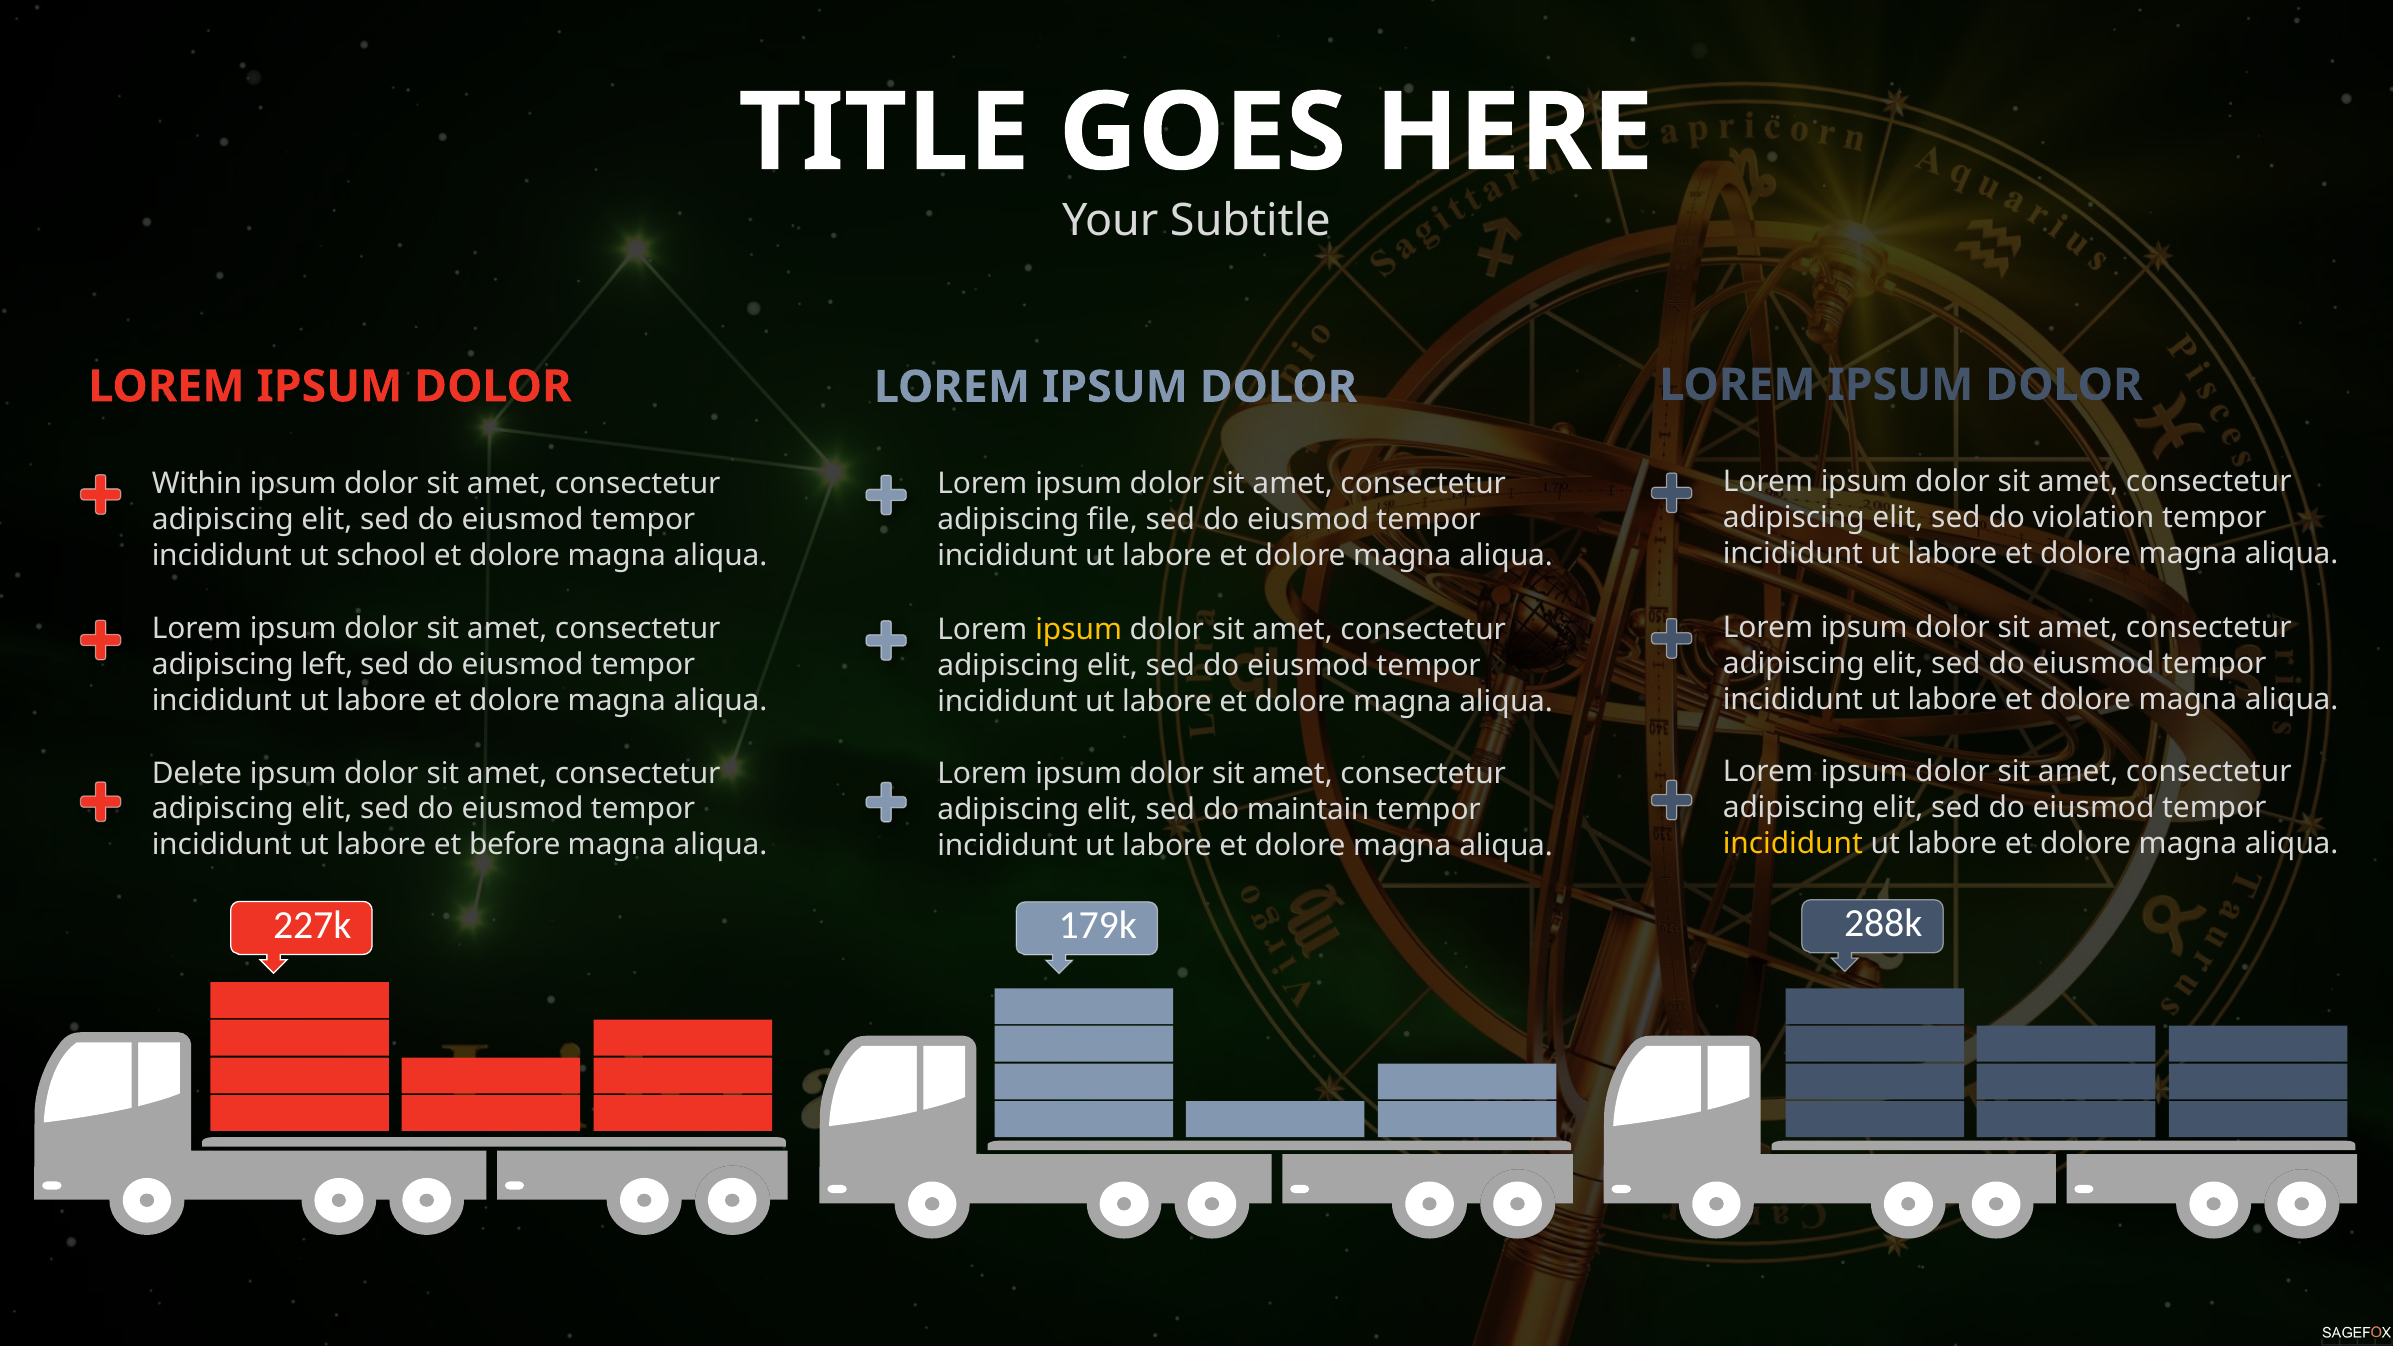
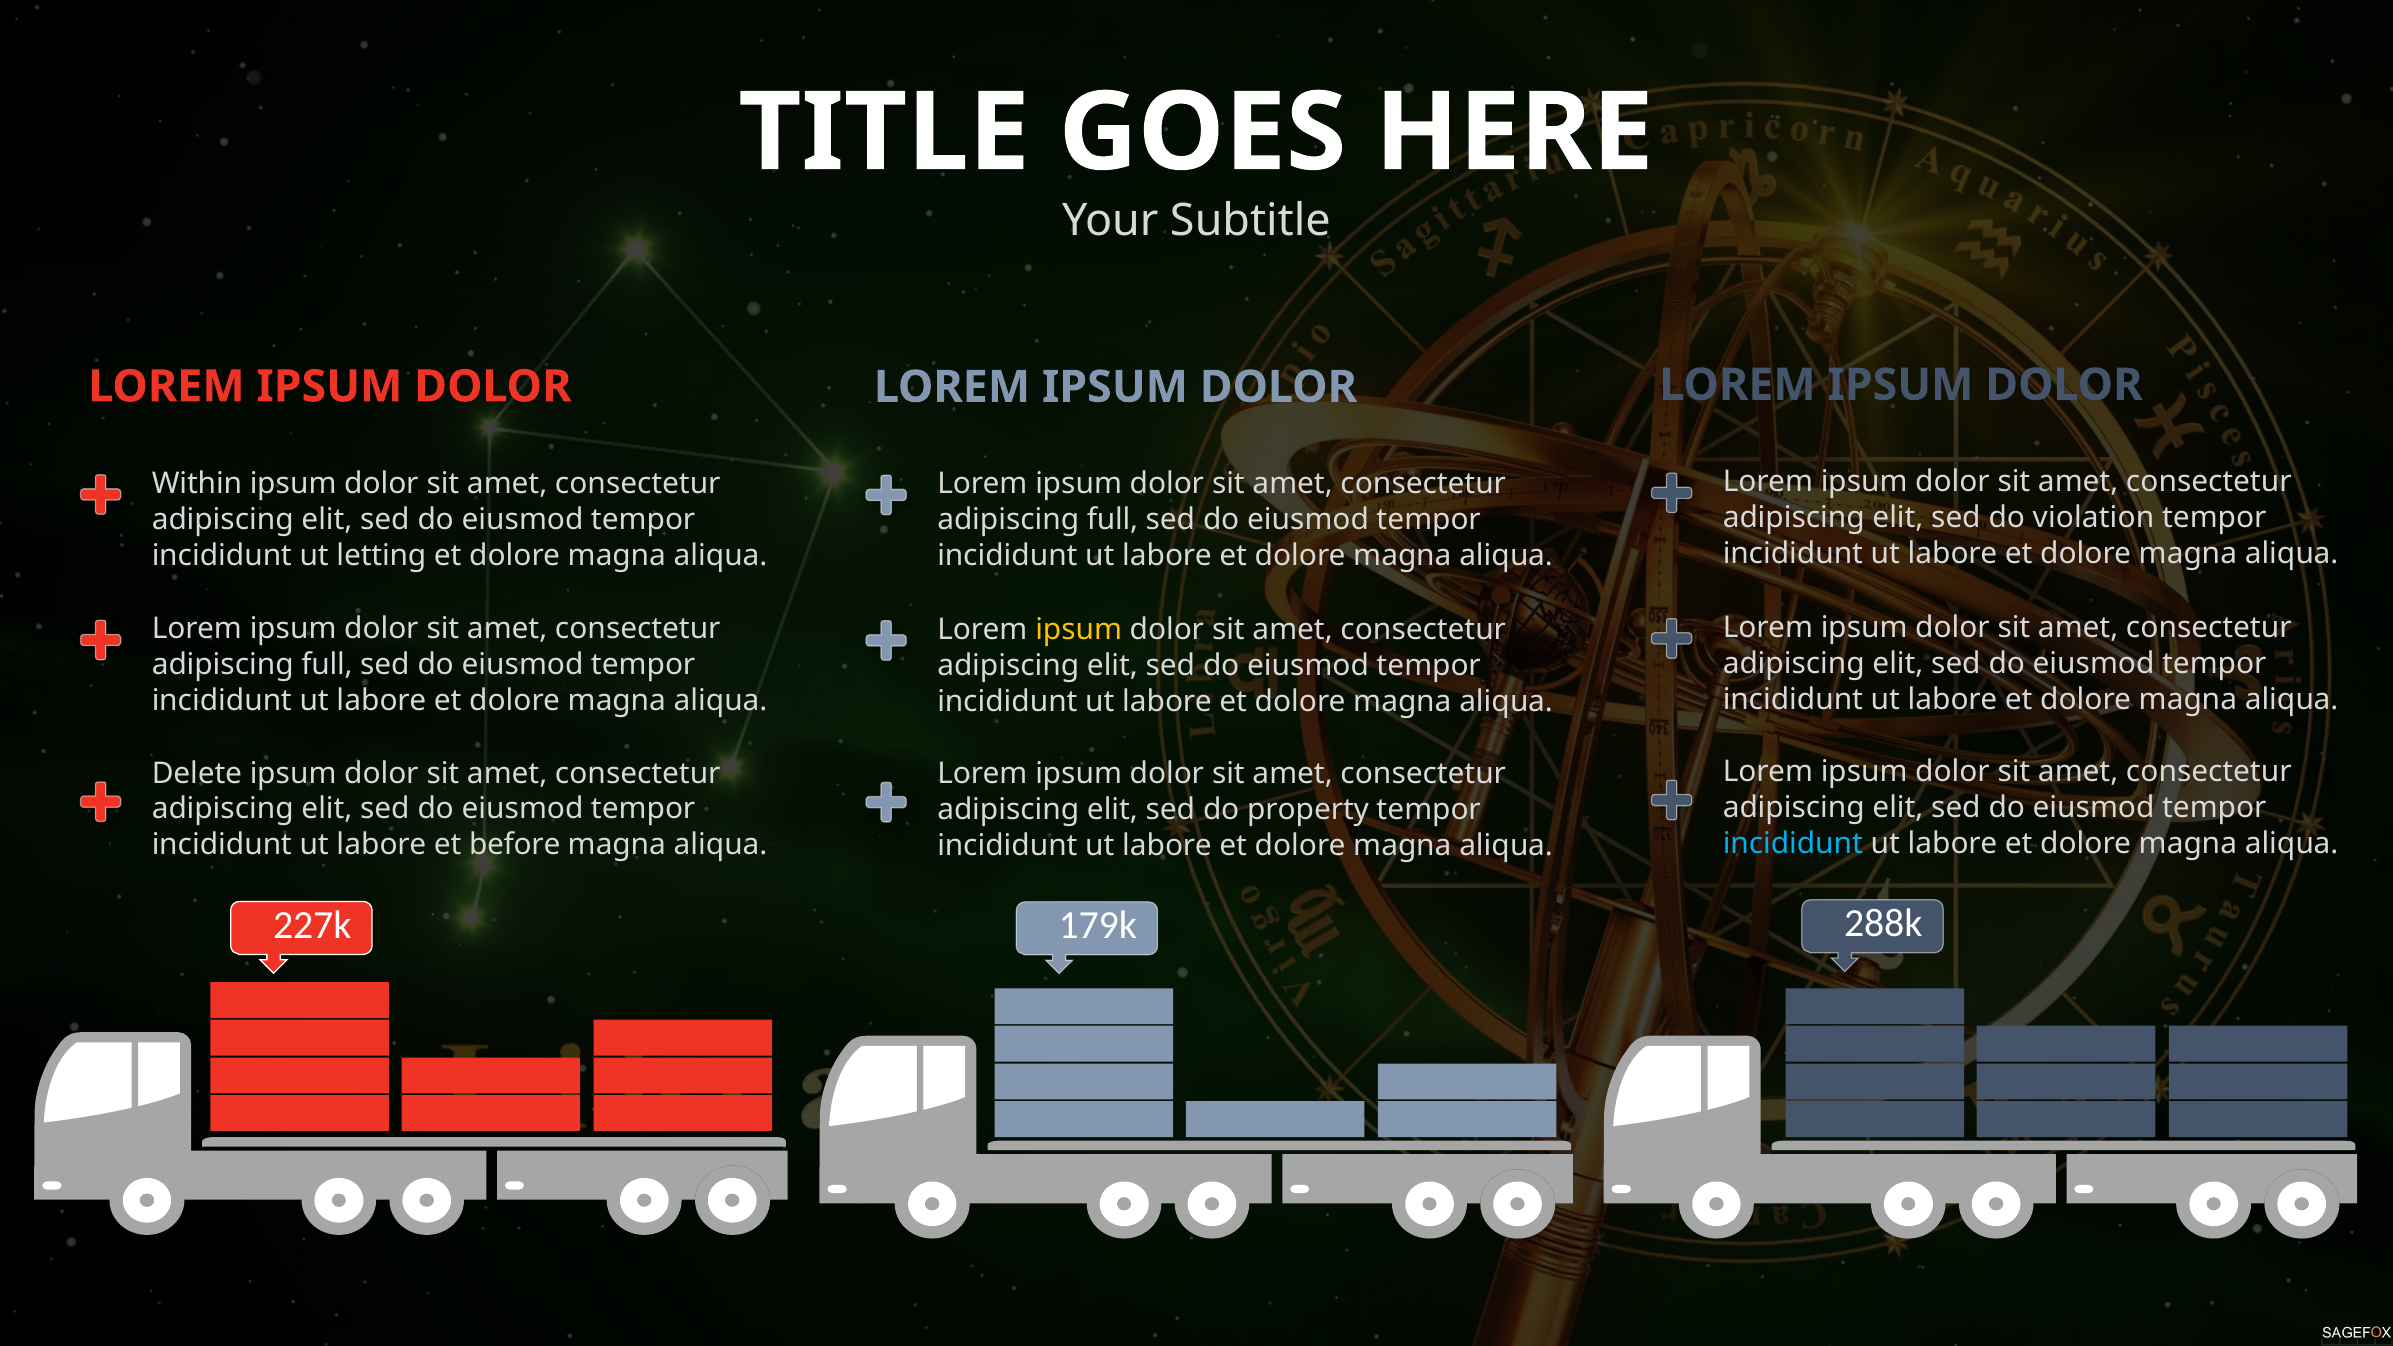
file at (1112, 520): file -> full
school: school -> letting
left at (327, 665): left -> full
maintain: maintain -> property
incididunt at (1793, 843) colour: yellow -> light blue
